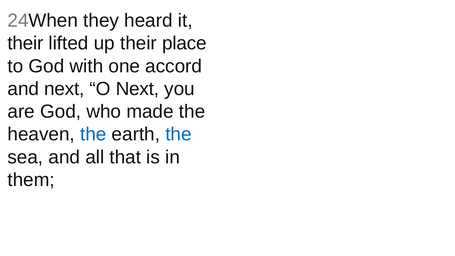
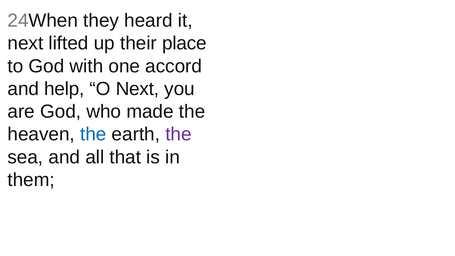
their at (25, 43): their -> next
and next: next -> help
the at (179, 134) colour: blue -> purple
